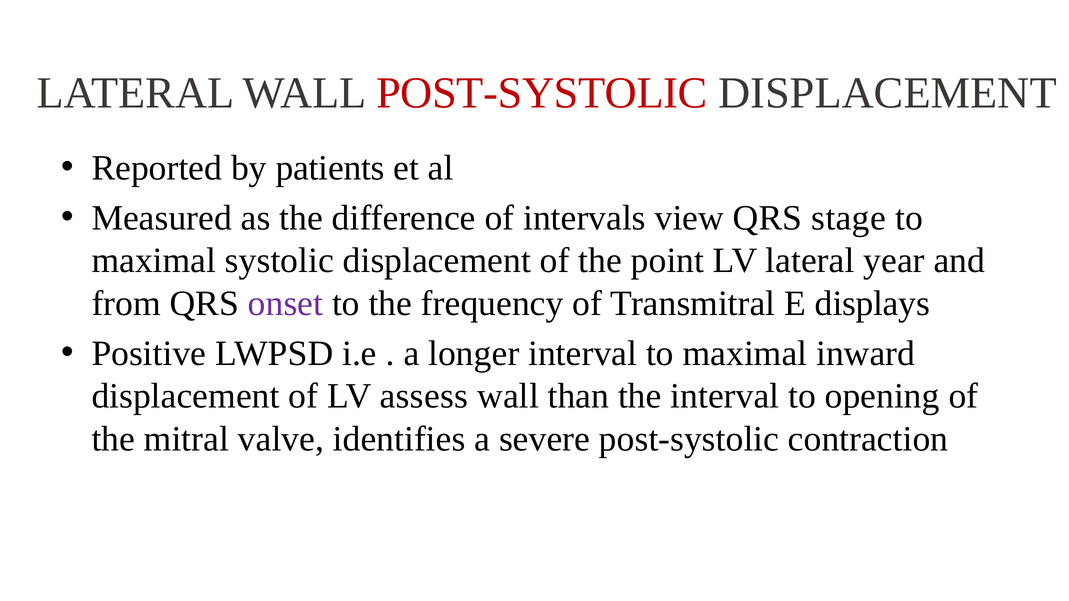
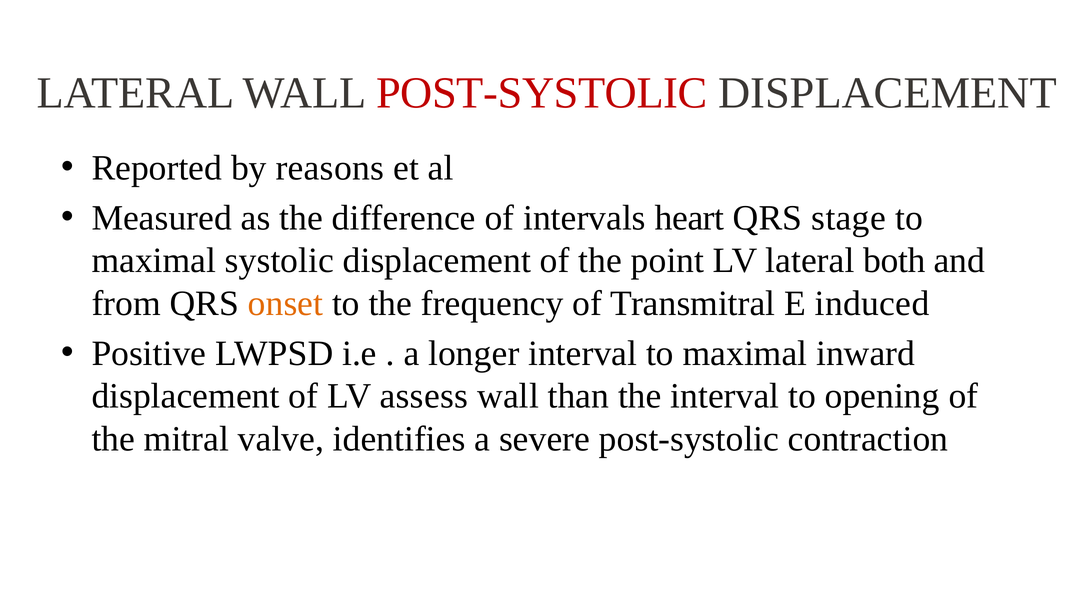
patients: patients -> reasons
view: view -> heart
year: year -> both
onset colour: purple -> orange
displays: displays -> induced
